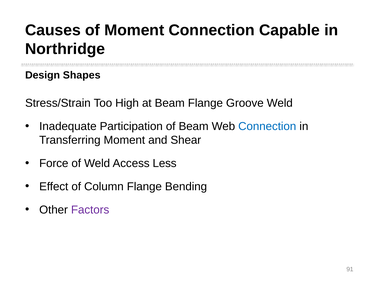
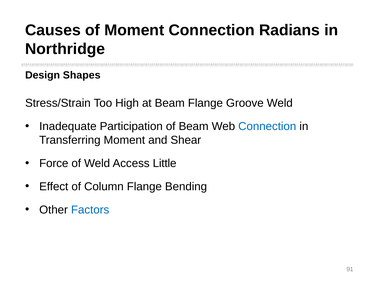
Capable: Capable -> Radians
Less: Less -> Little
Factors colour: purple -> blue
